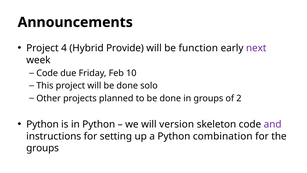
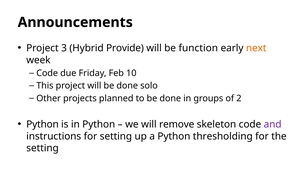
4: 4 -> 3
next colour: purple -> orange
version: version -> remove
combination: combination -> thresholding
groups at (43, 148): groups -> setting
